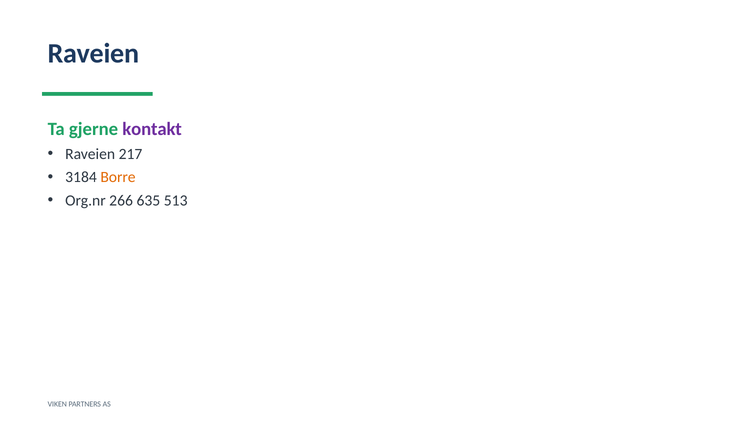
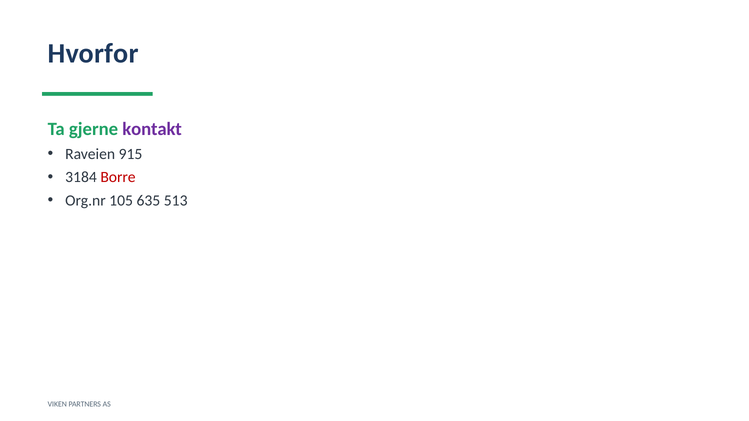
Raveien at (93, 53): Raveien -> Hvorfor
217: 217 -> 915
Borre colour: orange -> red
266: 266 -> 105
